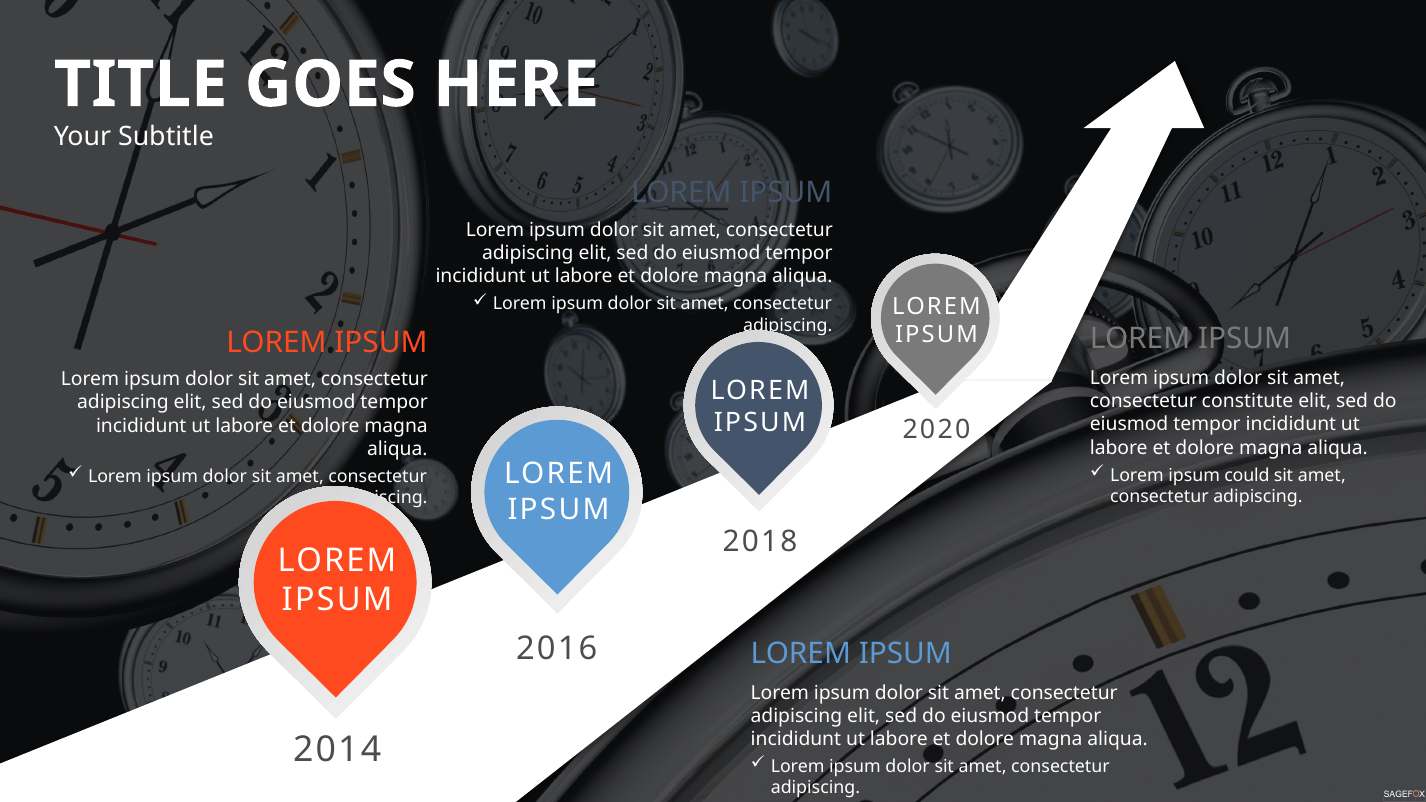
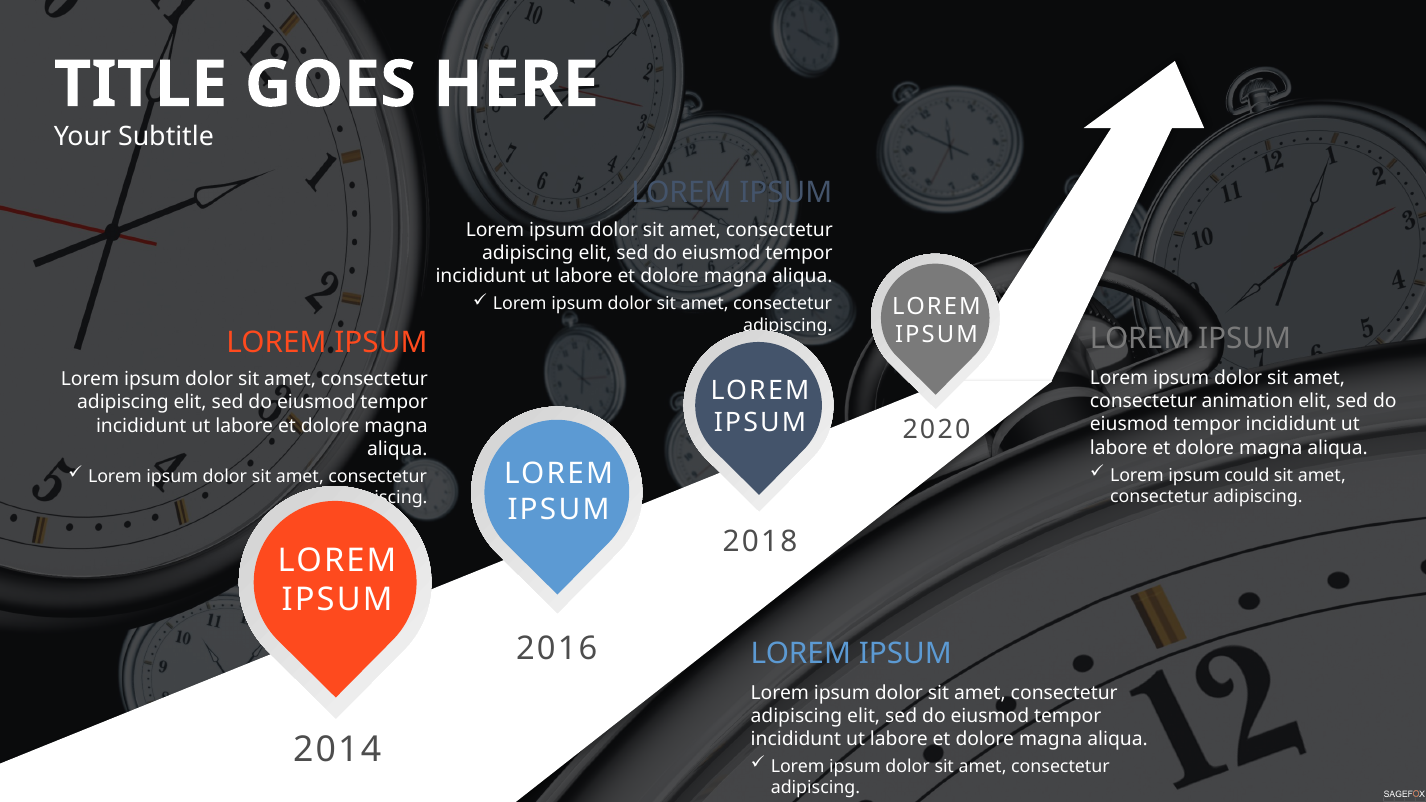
constitute: constitute -> animation
